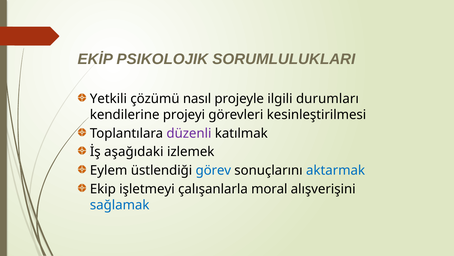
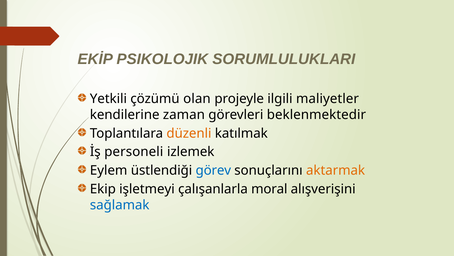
nasıl: nasıl -> olan
durumları: durumları -> maliyetler
projeyi: projeyi -> zaman
kesinleştirilmesi: kesinleştirilmesi -> beklenmektedir
düzenli colour: purple -> orange
aşağıdaki: aşağıdaki -> personeli
aktarmak colour: blue -> orange
